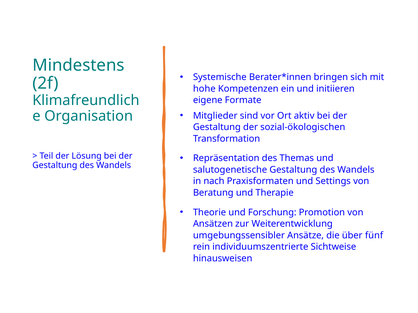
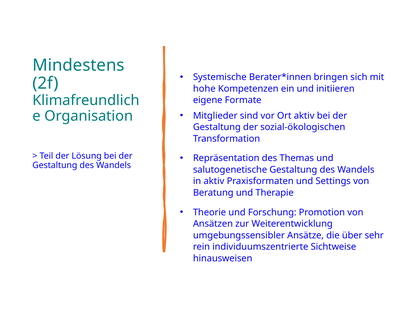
in nach: nach -> aktiv
fünf: fünf -> sehr
